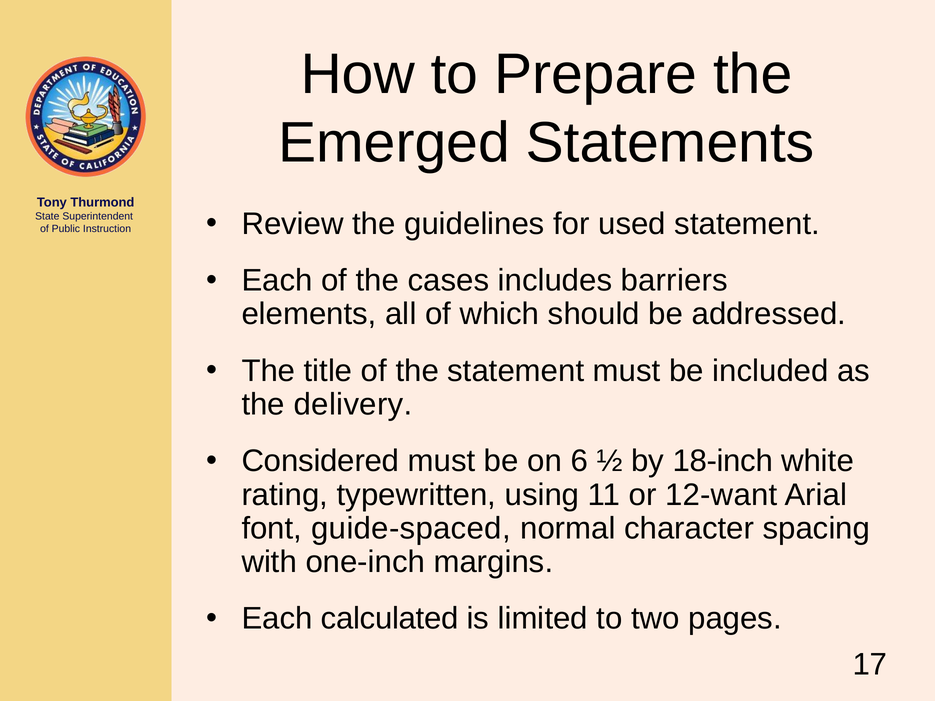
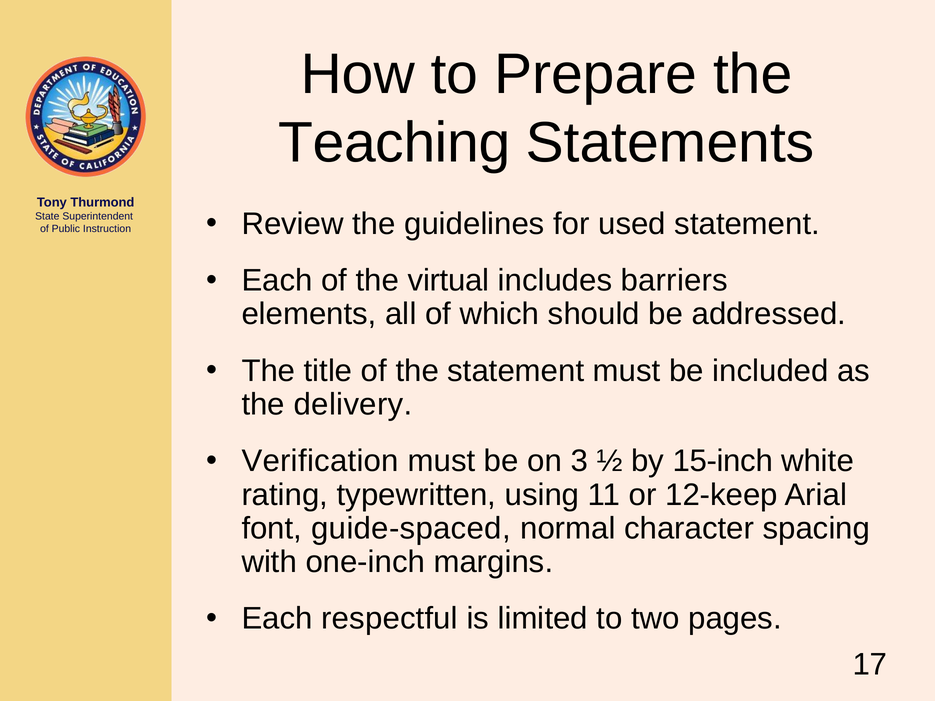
Emerged: Emerged -> Teaching
cases: cases -> virtual
Considered: Considered -> Verification
6: 6 -> 3
18-inch: 18-inch -> 15-inch
12-want: 12-want -> 12-keep
calculated: calculated -> respectful
